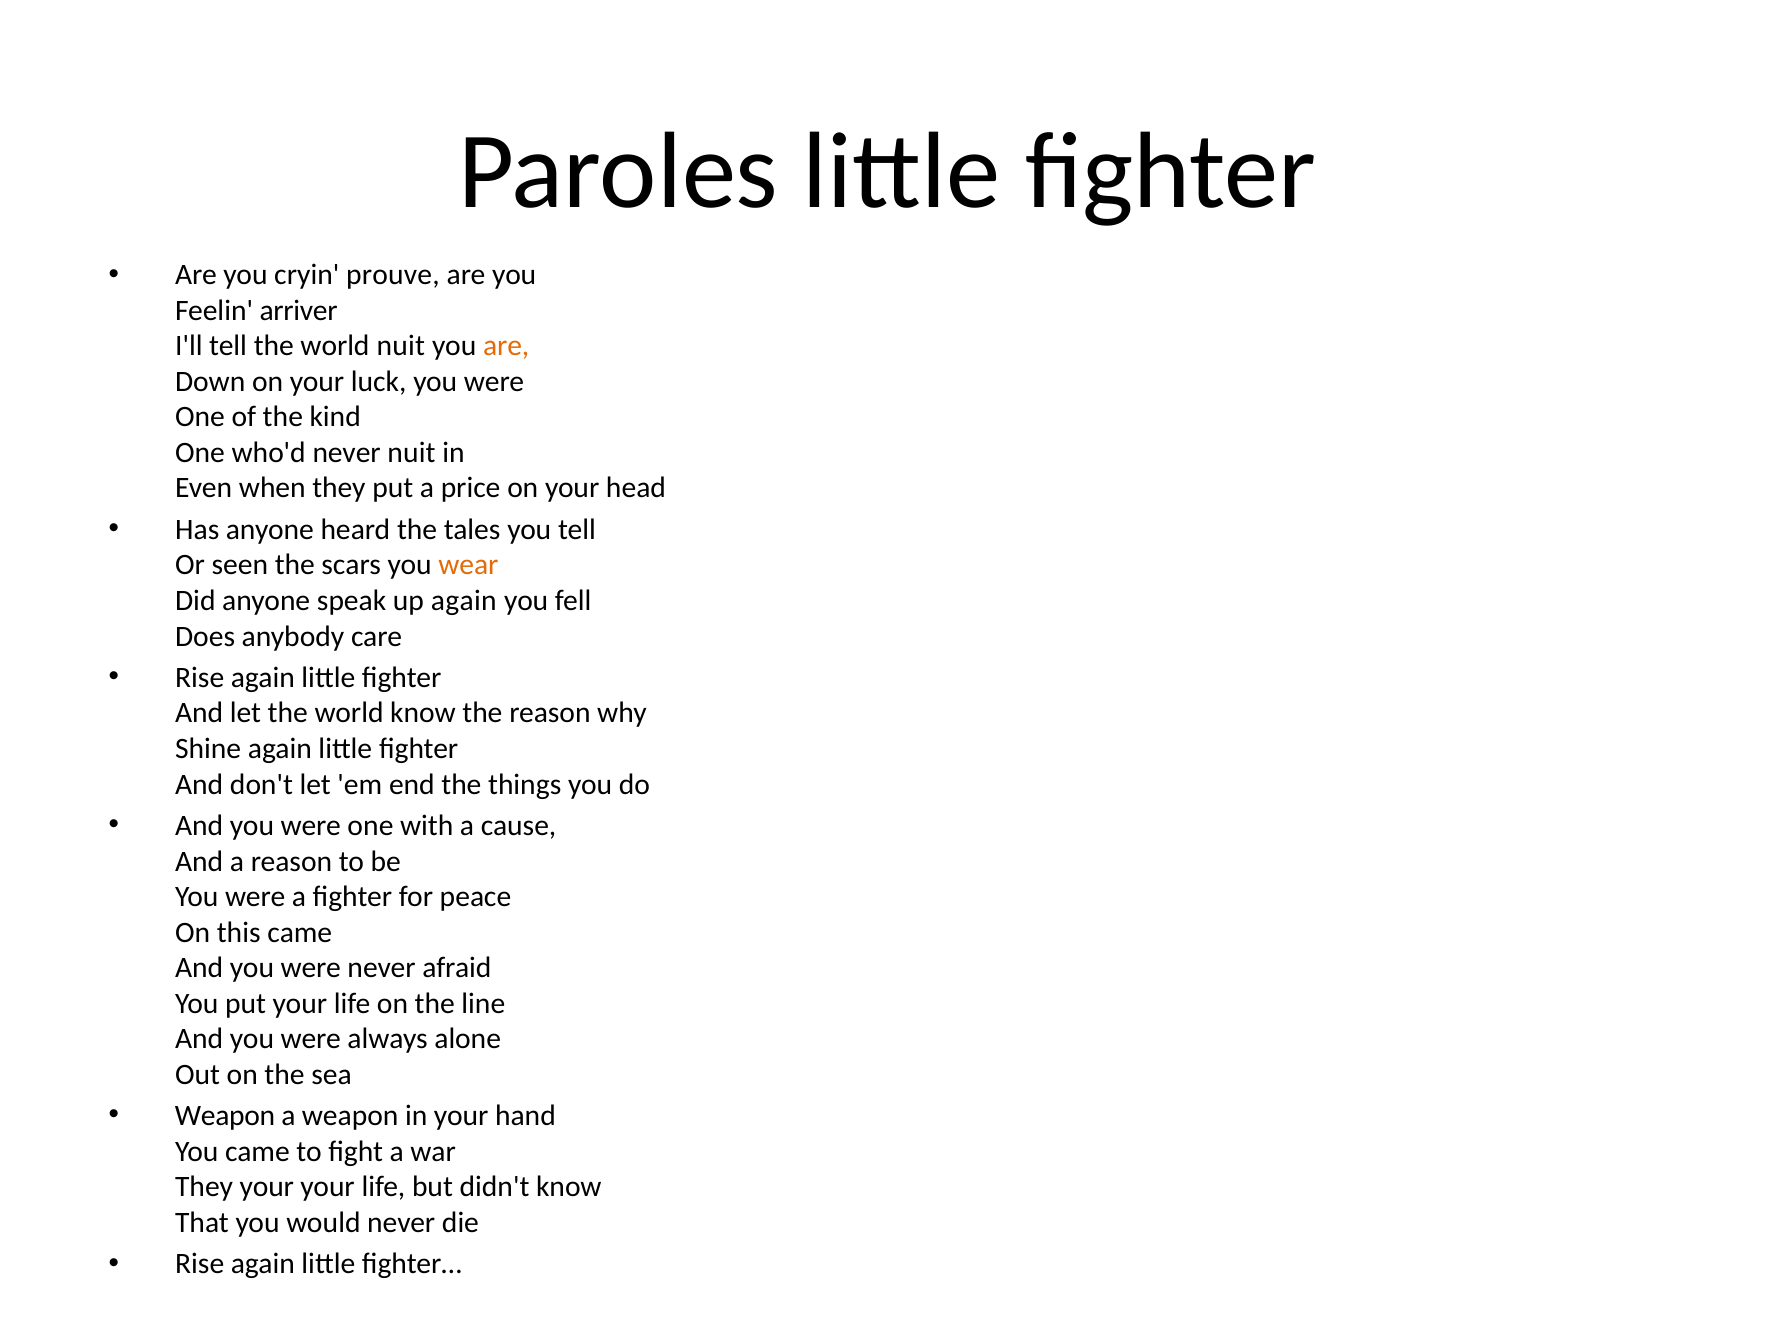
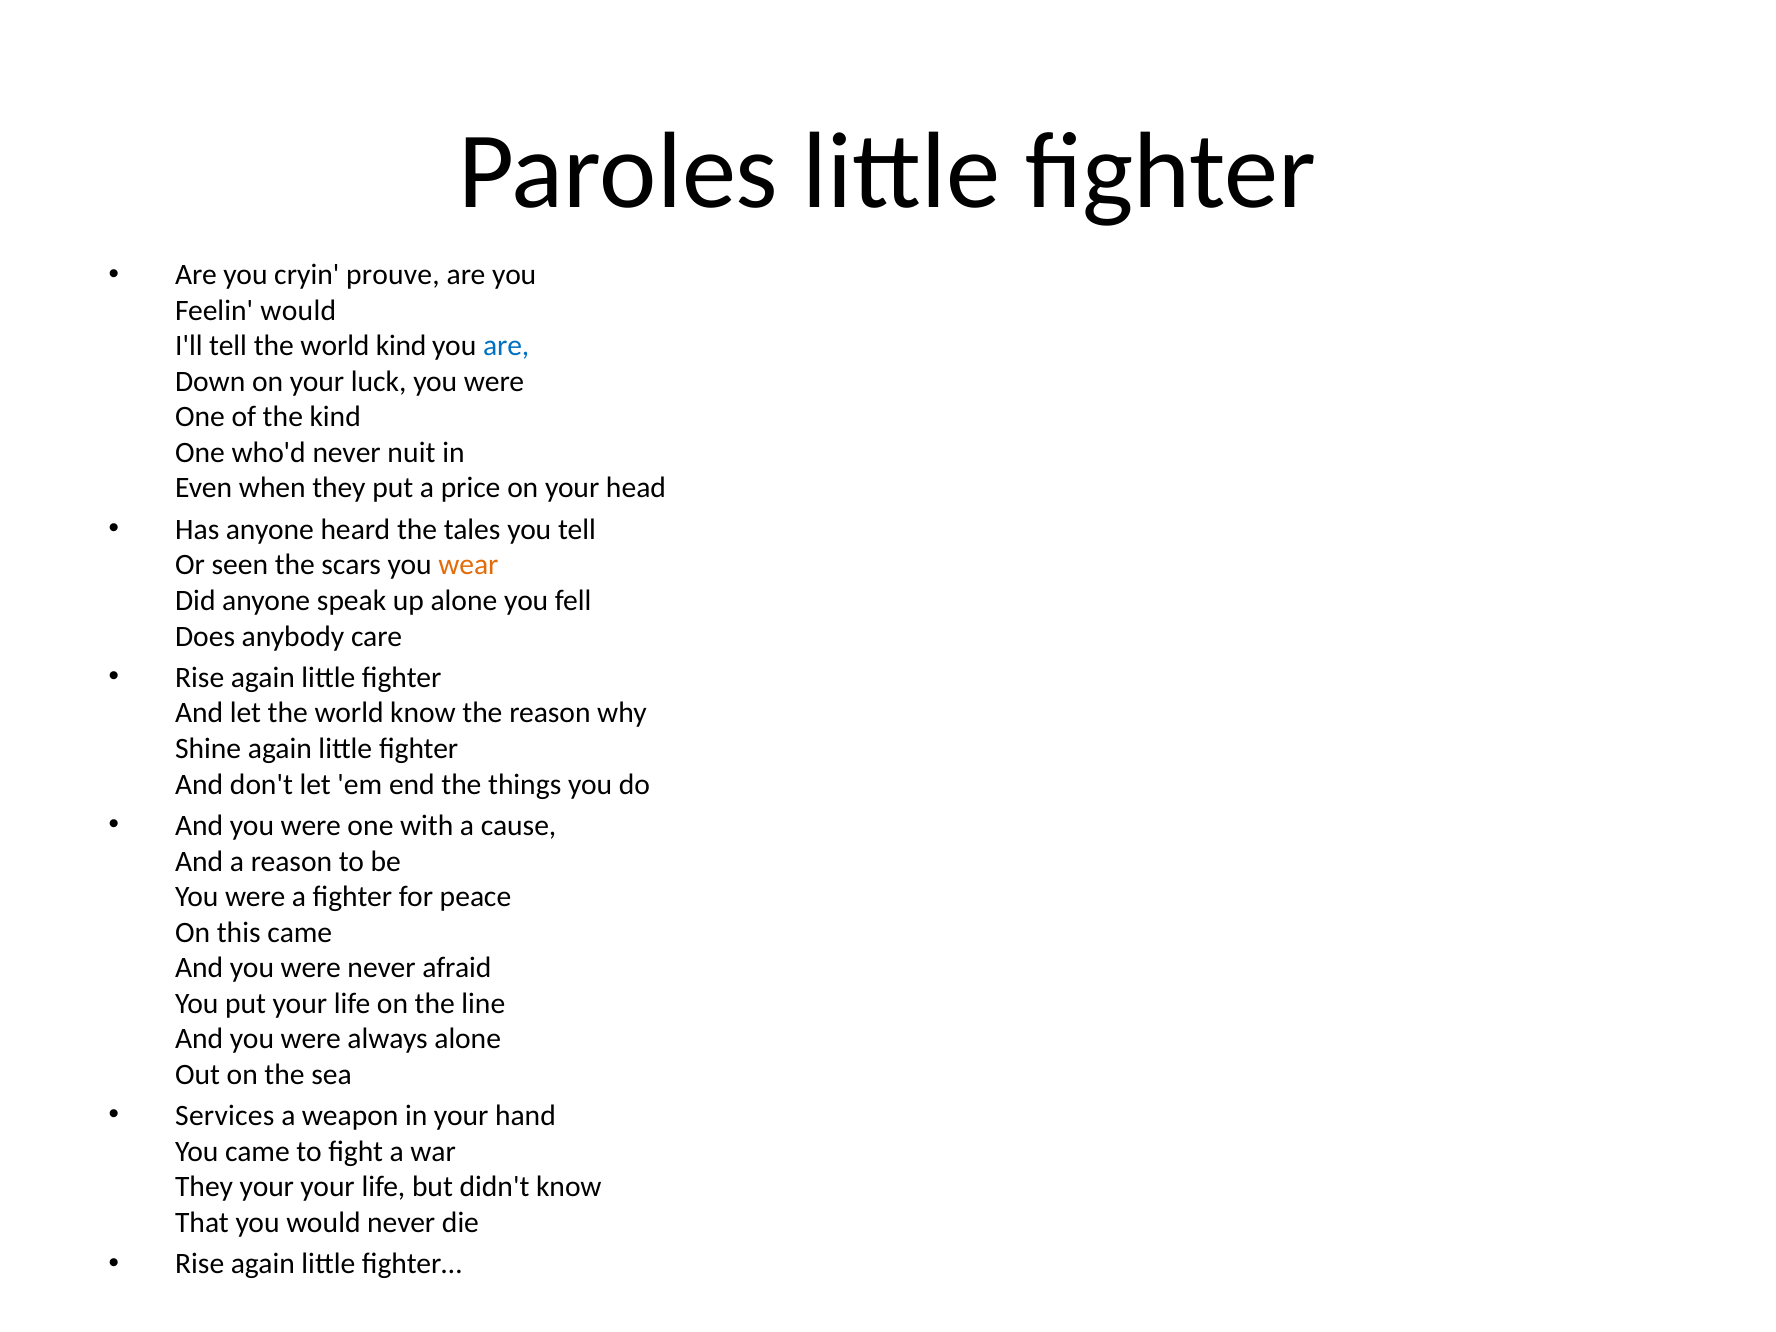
Feelin arriver: arriver -> would
world nuit: nuit -> kind
are at (506, 346) colour: orange -> blue
up again: again -> alone
Weapon at (225, 1116): Weapon -> Services
